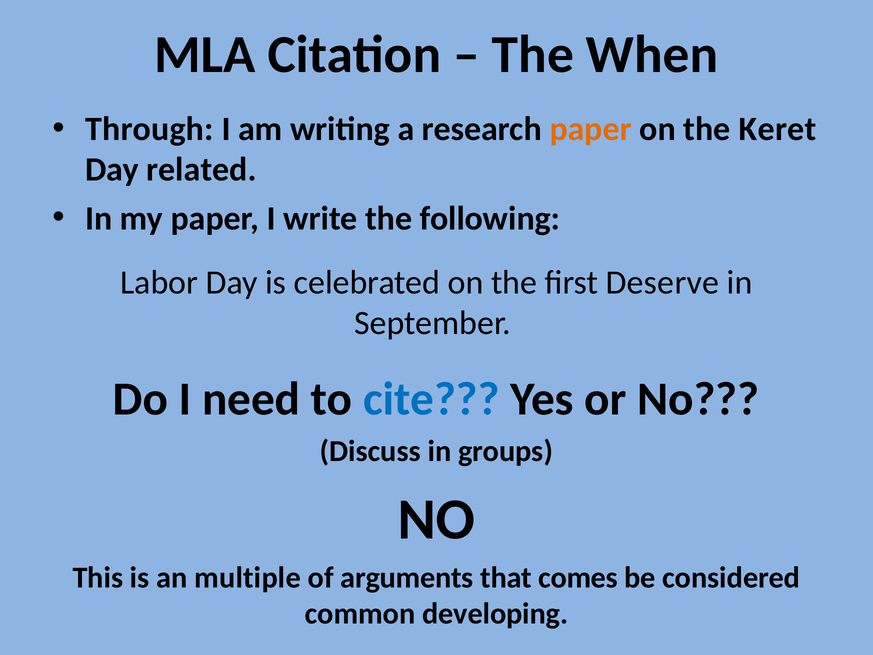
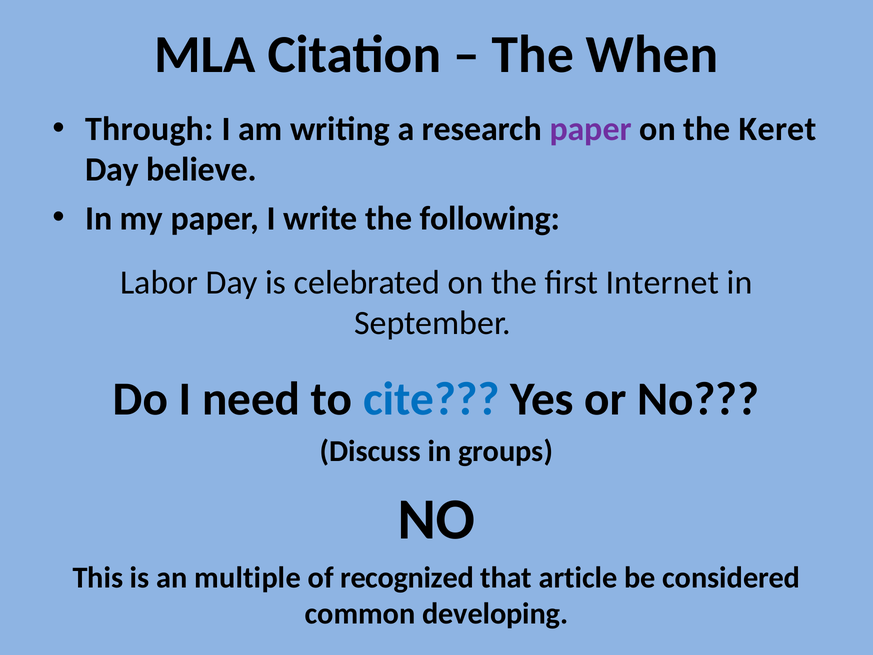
paper at (591, 129) colour: orange -> purple
related: related -> believe
Deserve: Deserve -> Internet
arguments: arguments -> recognized
comes: comes -> article
